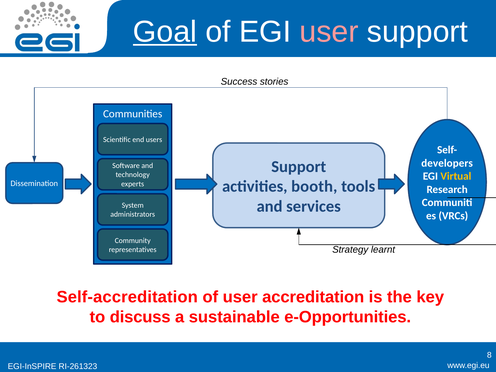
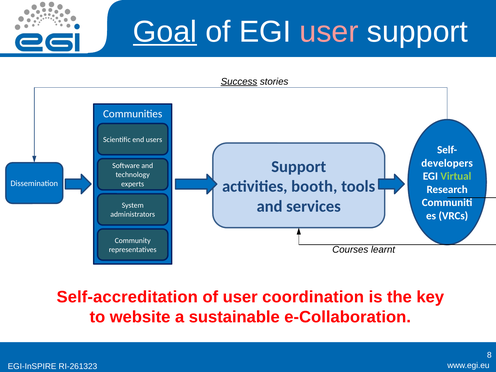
Success underline: none -> present
Virtual colour: yellow -> light green
Strategy: Strategy -> Courses
accreditation: accreditation -> coordination
discuss: discuss -> website
e-Opportunities: e-Opportunities -> e-Collaboration
